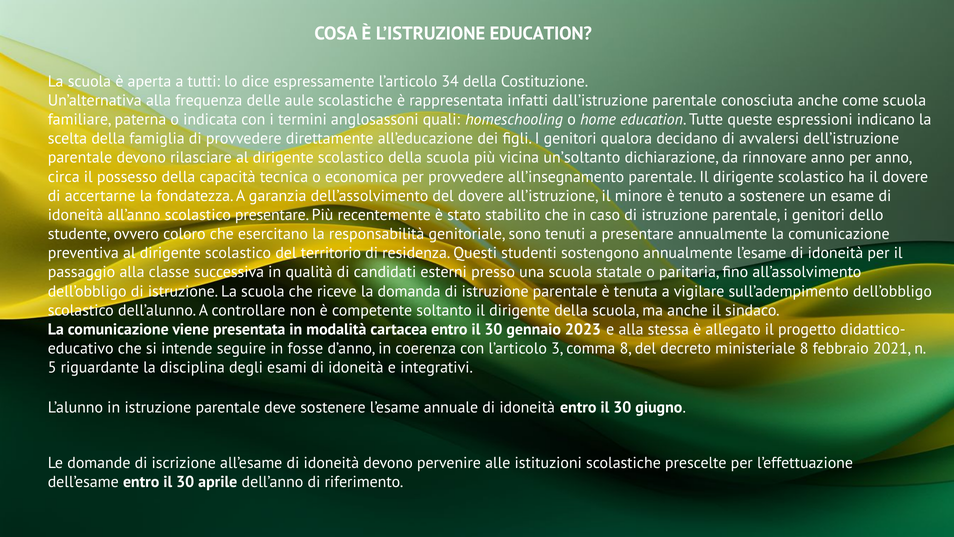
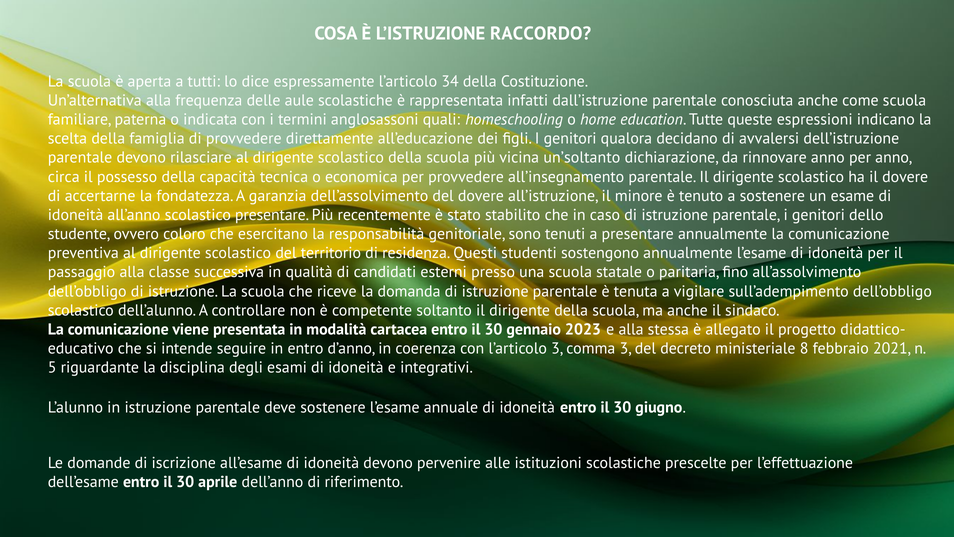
L’ISTRUZIONE EDUCATION: EDUCATION -> RACCORDO
in fosse: fosse -> entro
comma 8: 8 -> 3
